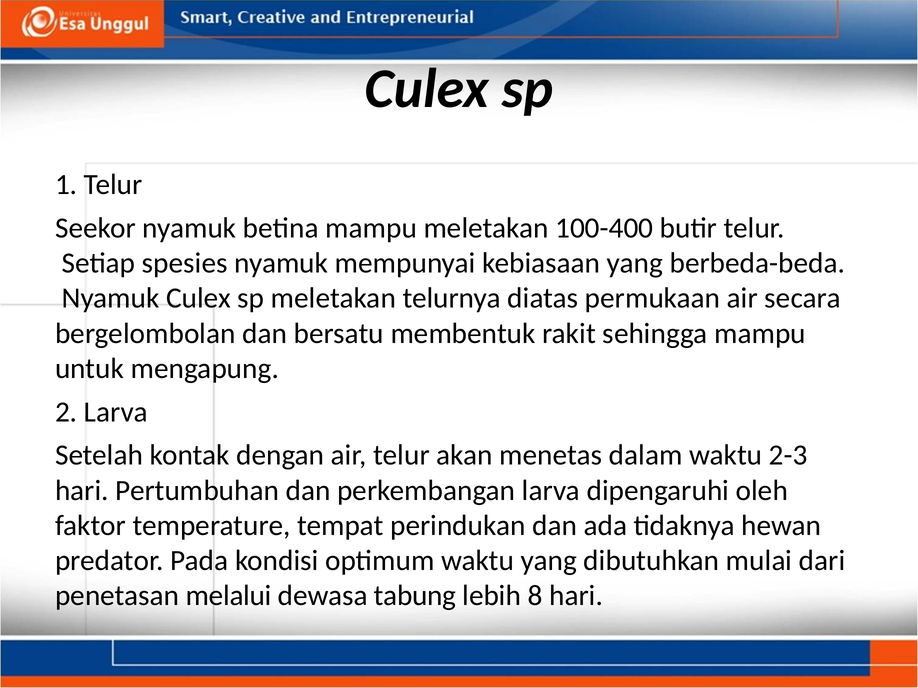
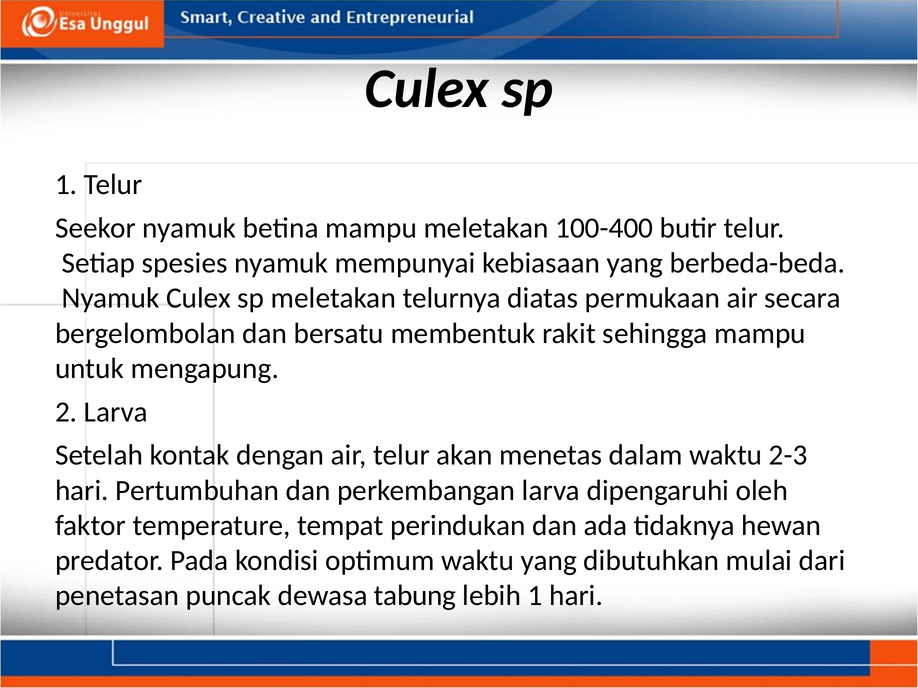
melalui: melalui -> puncak
lebih 8: 8 -> 1
